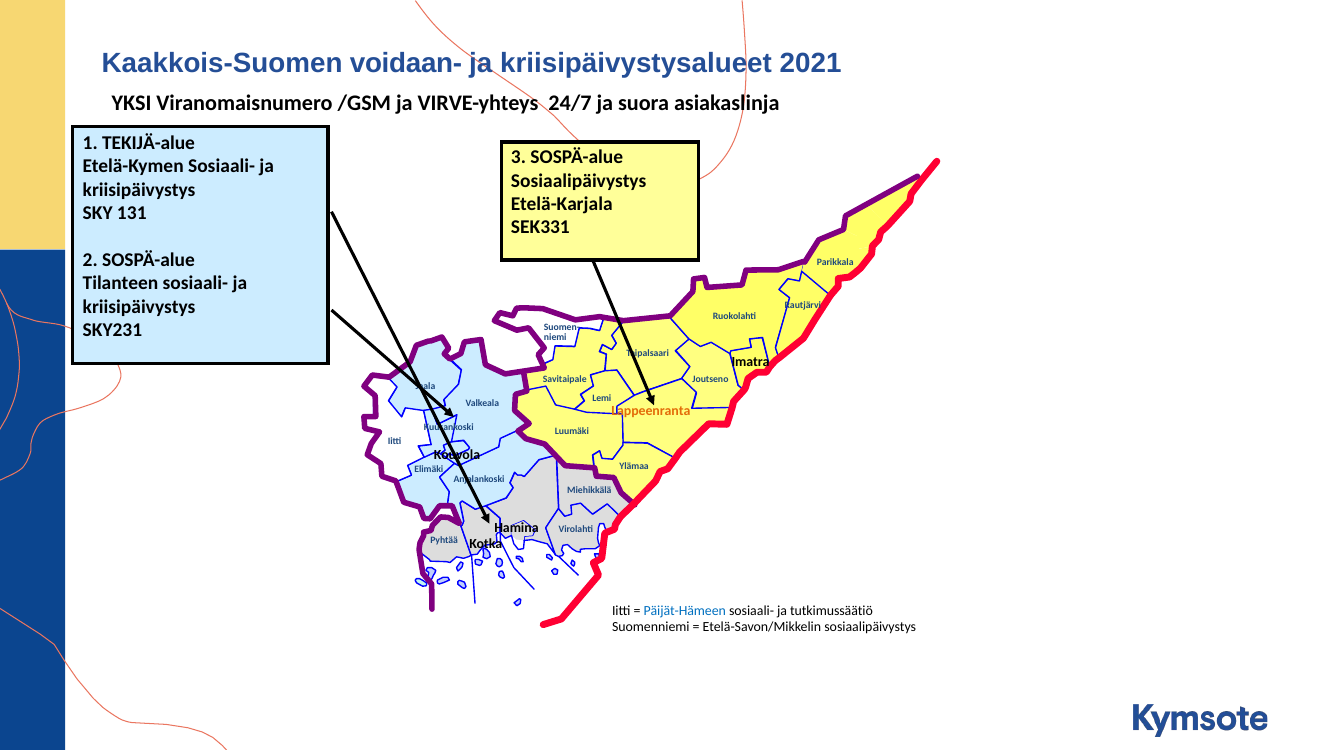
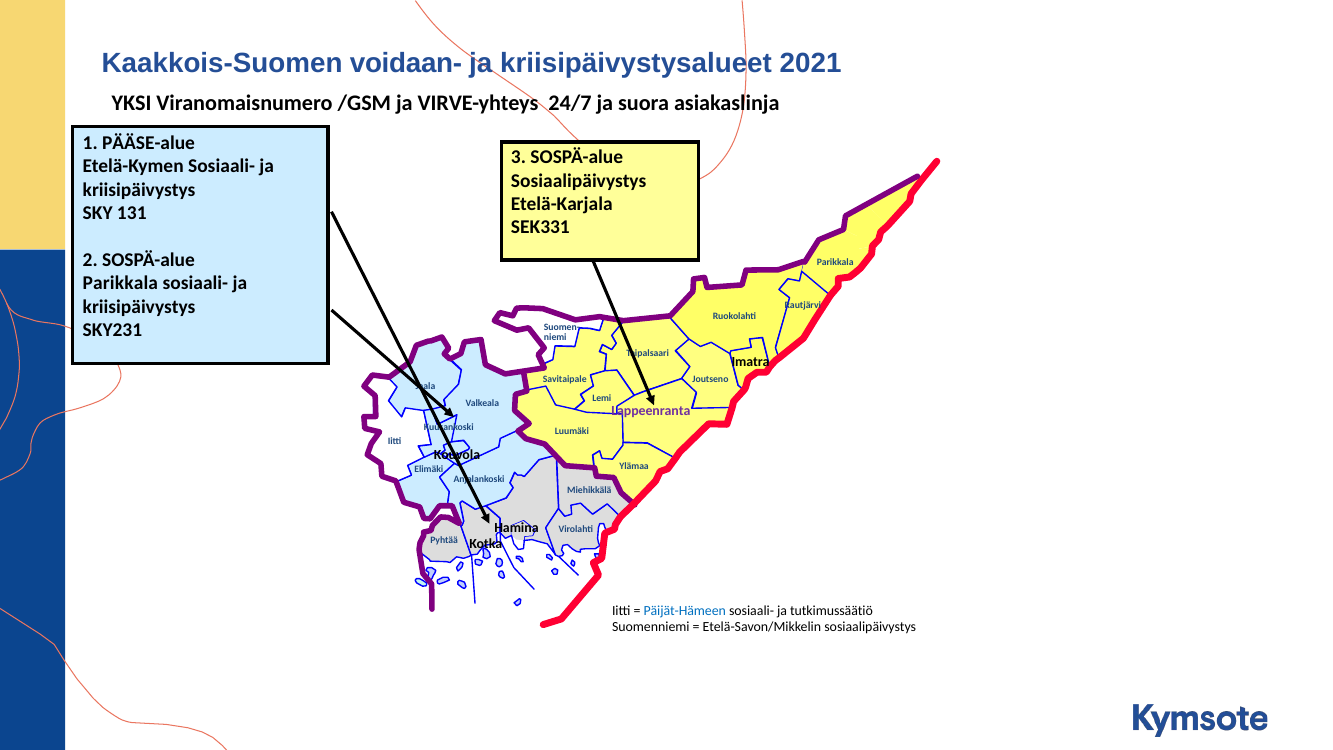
TEKIJÄ-alue: TEKIJÄ-alue -> PÄÄSE-alue
Tilanteen at (120, 283): Tilanteen -> Parikkala
Lappeenranta colour: orange -> purple
